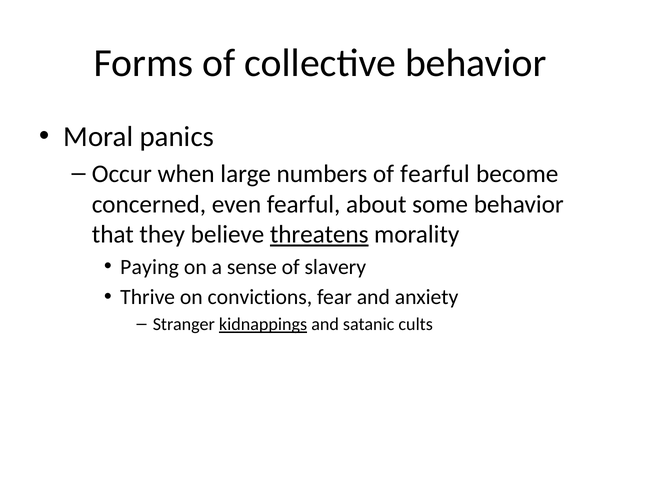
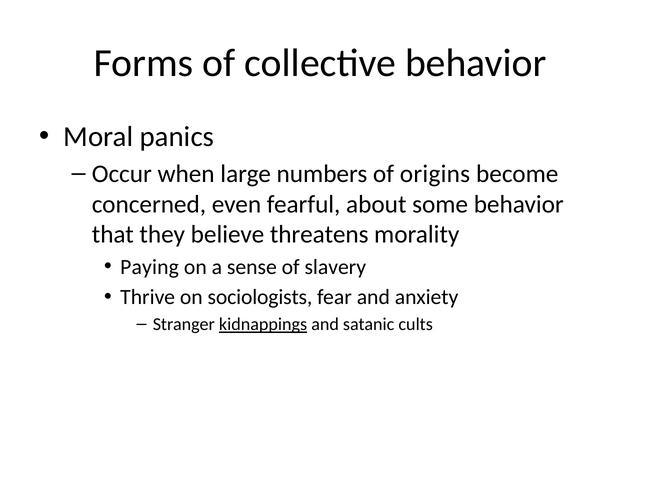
of fearful: fearful -> origins
threatens underline: present -> none
convictions: convictions -> sociologists
